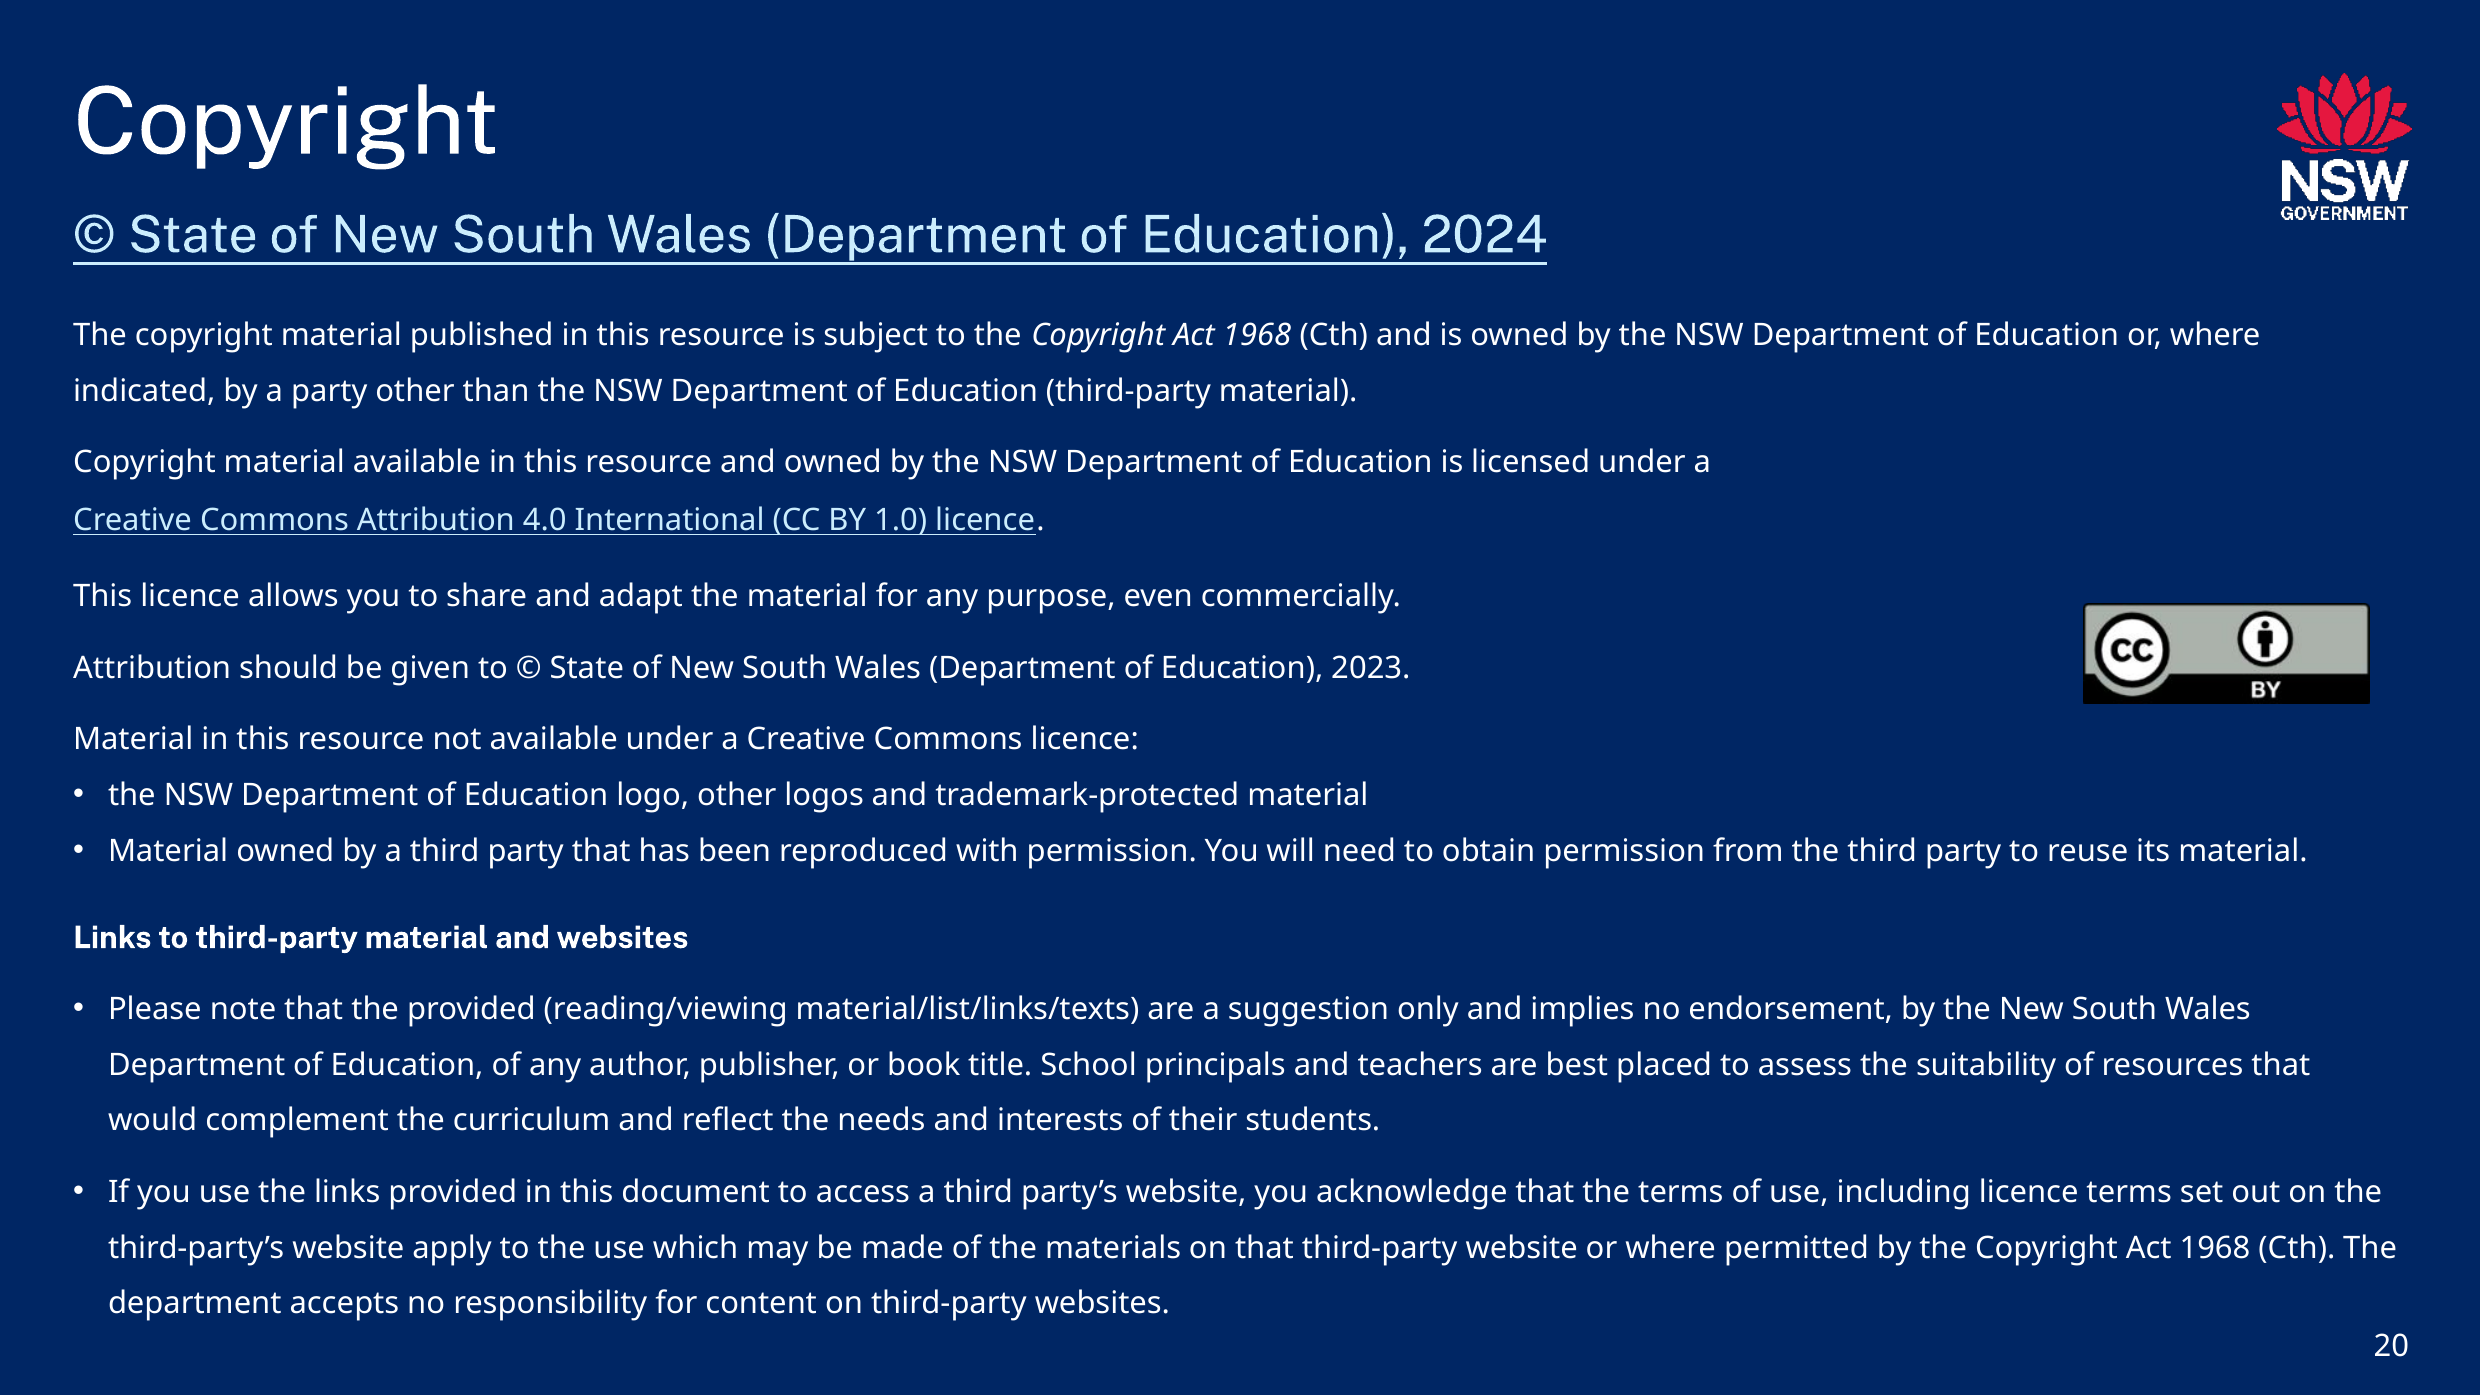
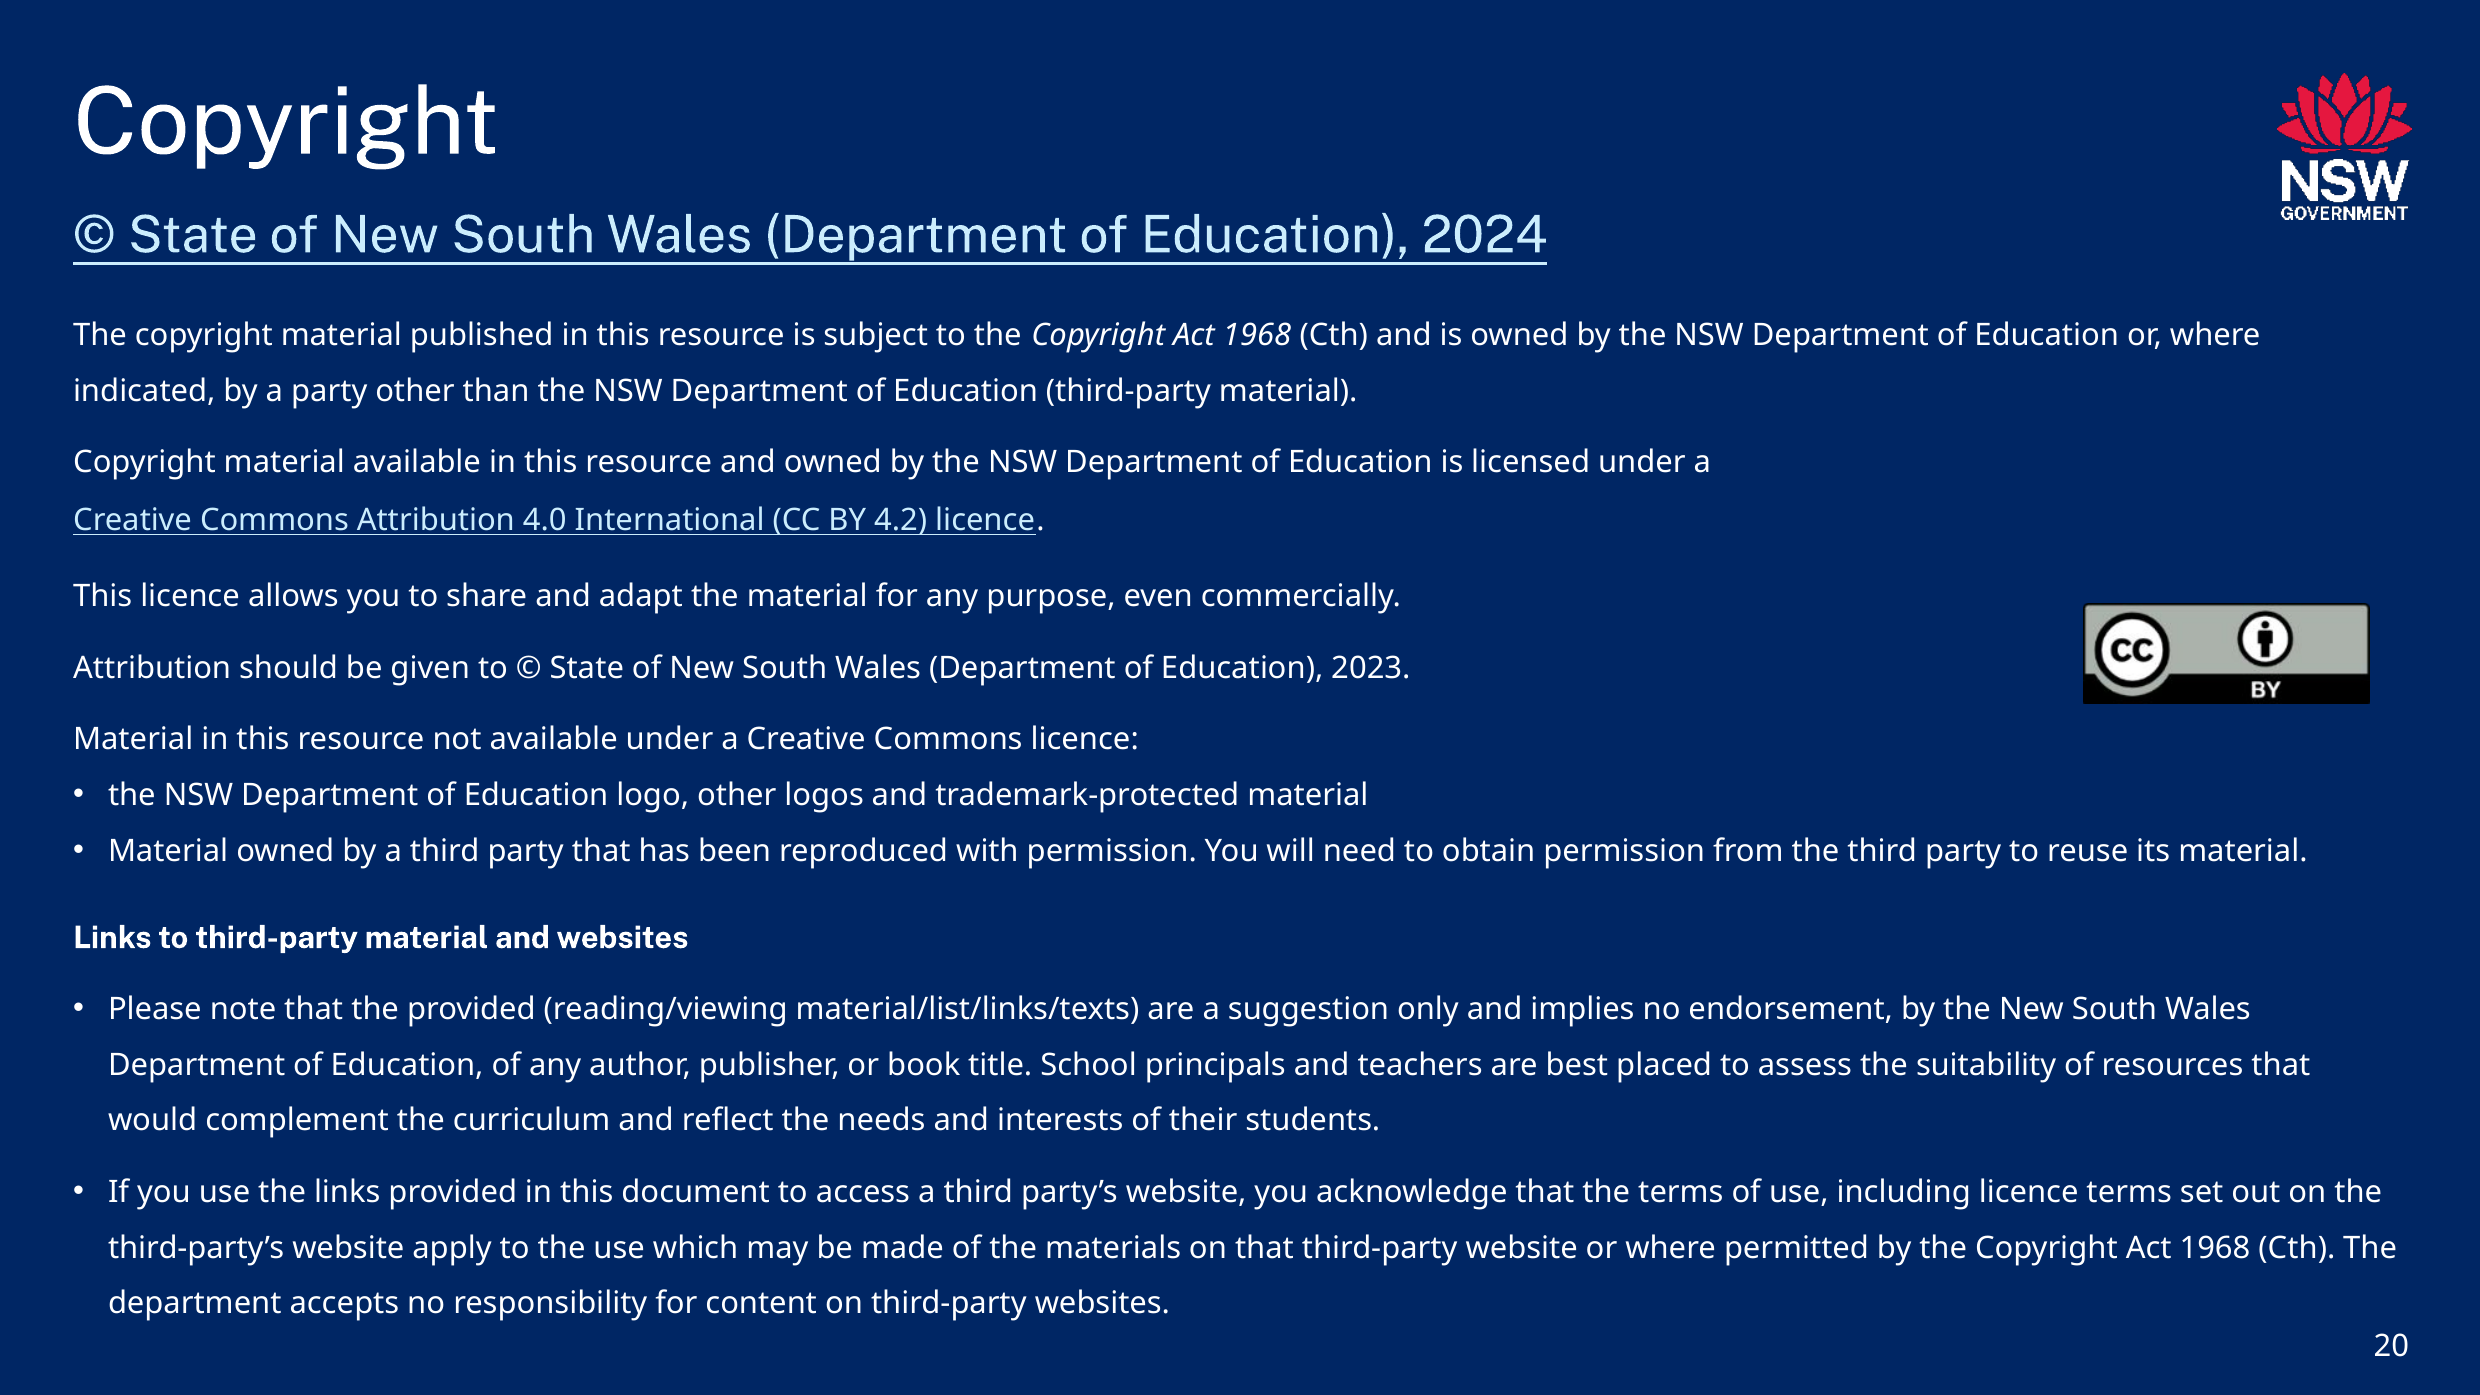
1.0: 1.0 -> 4.2
